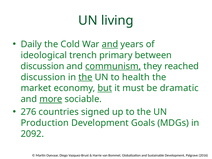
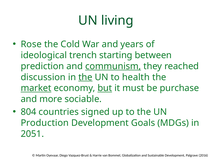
Daily: Daily -> Rose
and at (110, 44) underline: present -> none
primary: primary -> starting
discussion at (42, 66): discussion -> prediction
market underline: none -> present
dramatic: dramatic -> purchase
more underline: present -> none
276: 276 -> 804
2092: 2092 -> 2051
